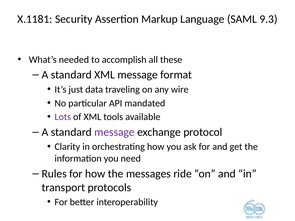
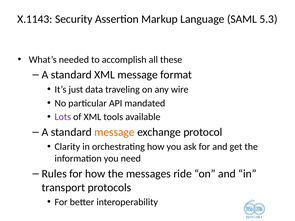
X.1181: X.1181 -> X.1143
9.3: 9.3 -> 5.3
message at (115, 132) colour: purple -> orange
